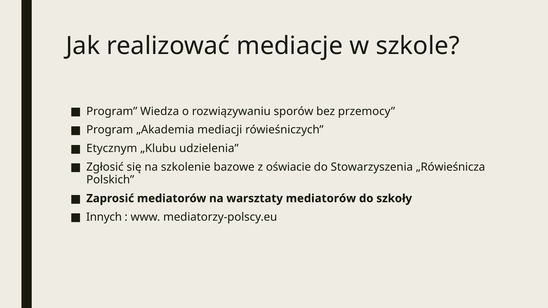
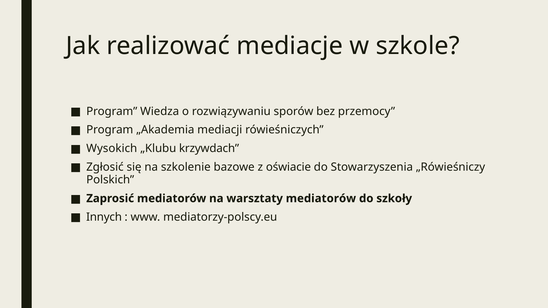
Etycznym: Etycznym -> Wysokich
udzielenia: udzielenia -> krzywdach
„Rówieśnicza: „Rówieśnicza -> „Rówieśniczy
